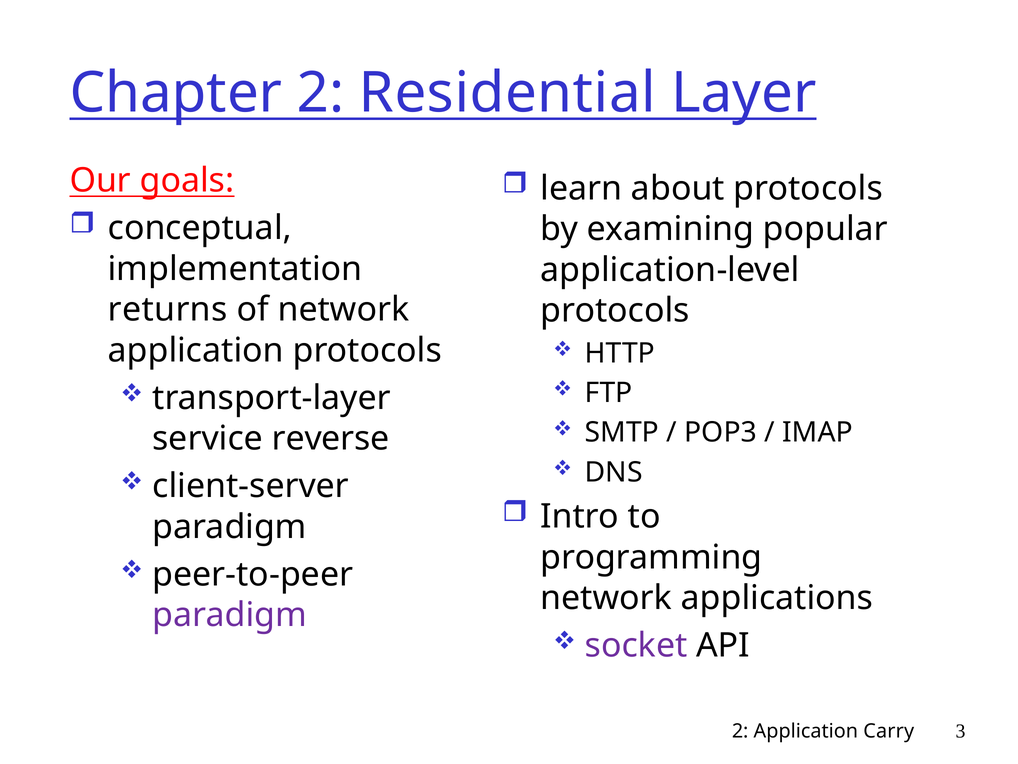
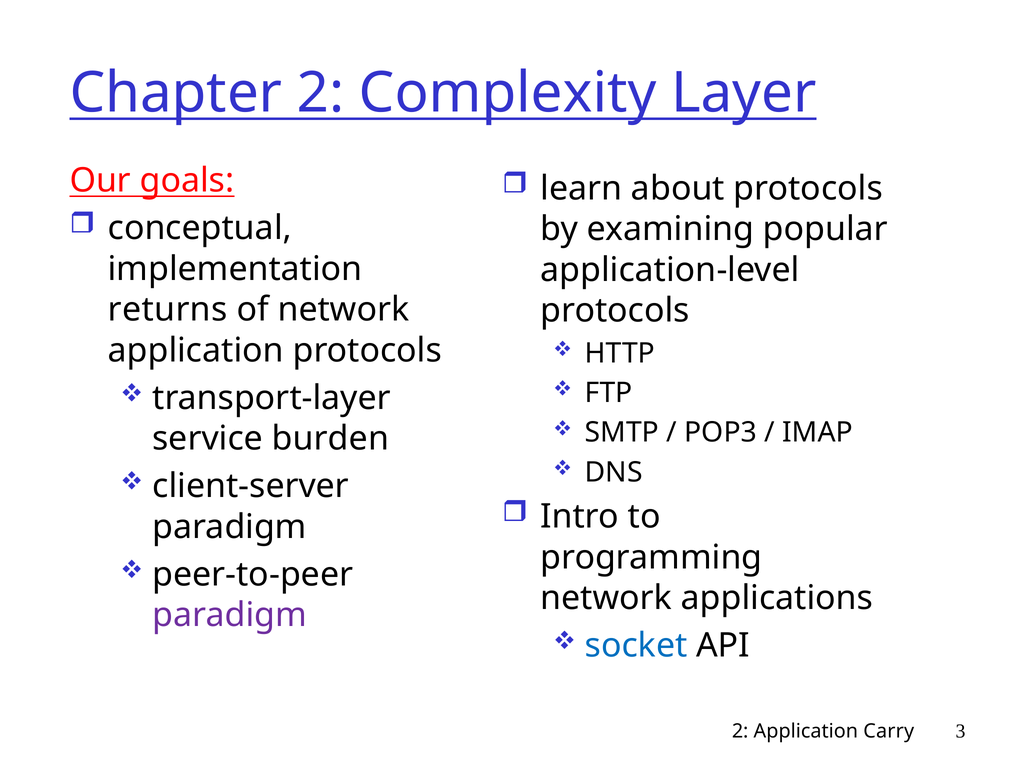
Residential: Residential -> Complexity
reverse: reverse -> burden
socket colour: purple -> blue
